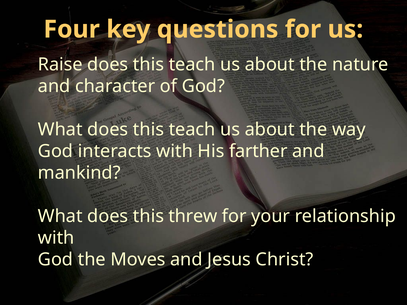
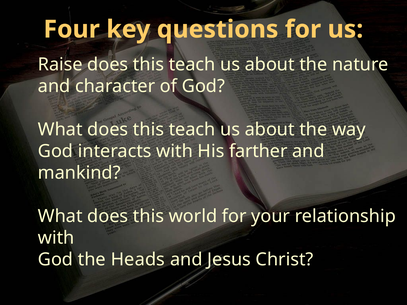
threw: threw -> world
Moves: Moves -> Heads
